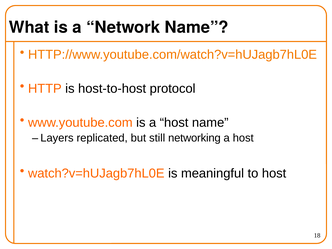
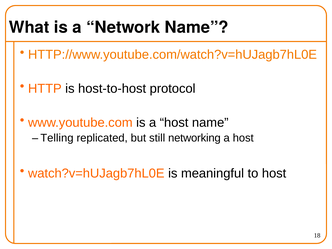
Layers: Layers -> Telling
